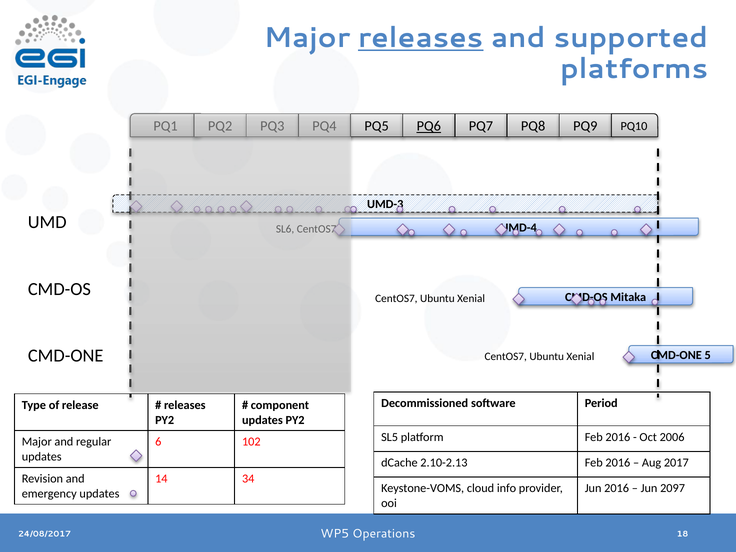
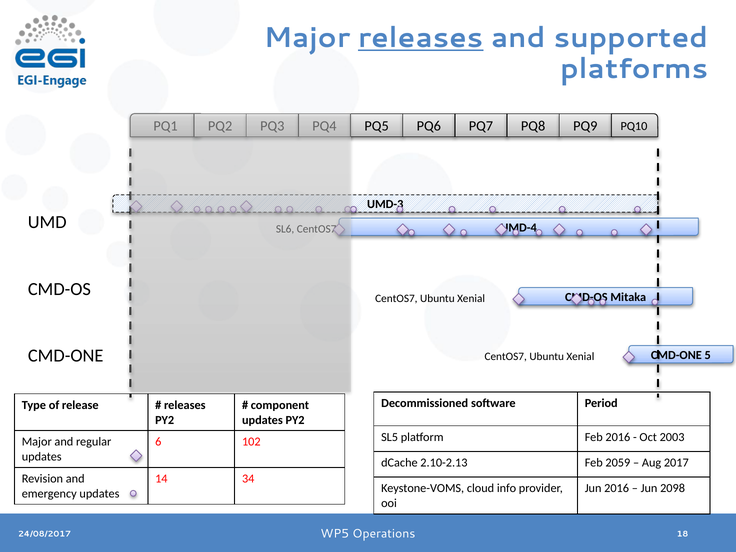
PQ6 underline: present -> none
2006: 2006 -> 2003
2.10-2.13 Feb 2016: 2016 -> 2059
2097: 2097 -> 2098
